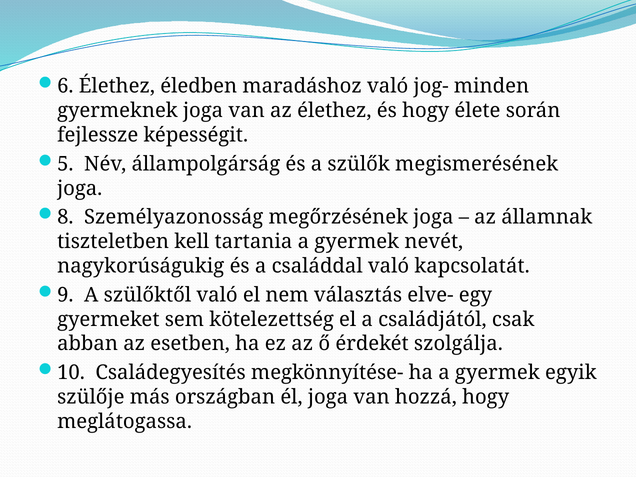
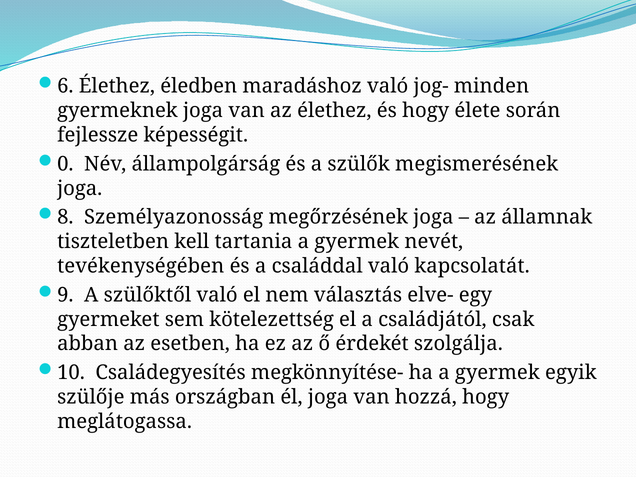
5: 5 -> 0
nagykorúságukig: nagykorúságukig -> tevékenységében
